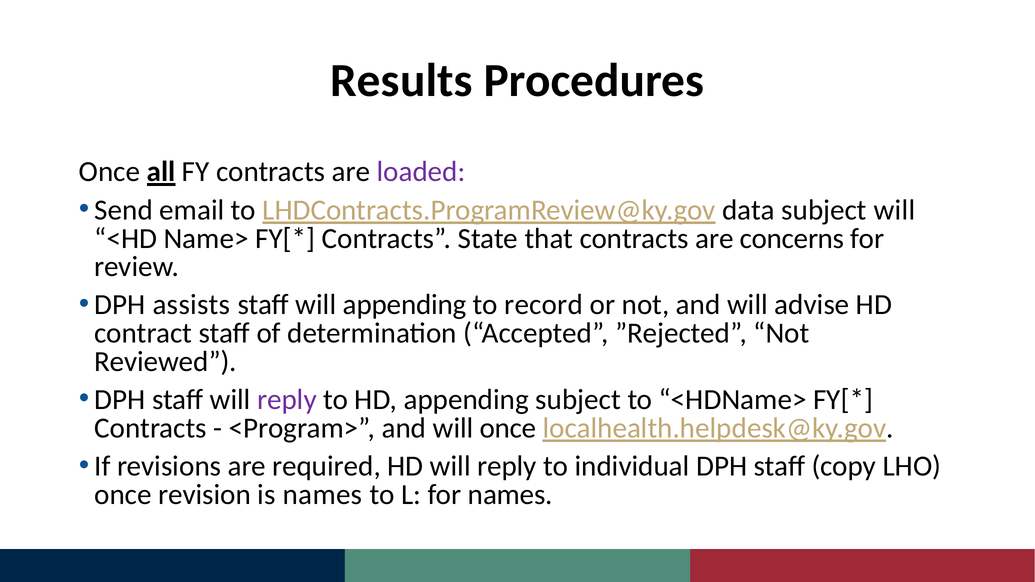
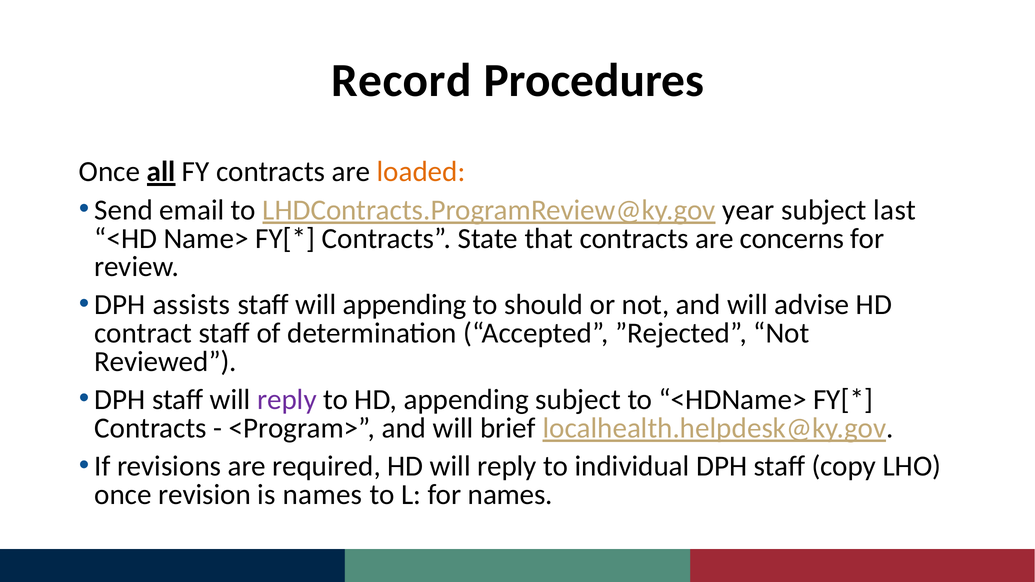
Results: Results -> Record
loaded colour: purple -> orange
data: data -> year
subject will: will -> last
record: record -> should
will once: once -> brief
